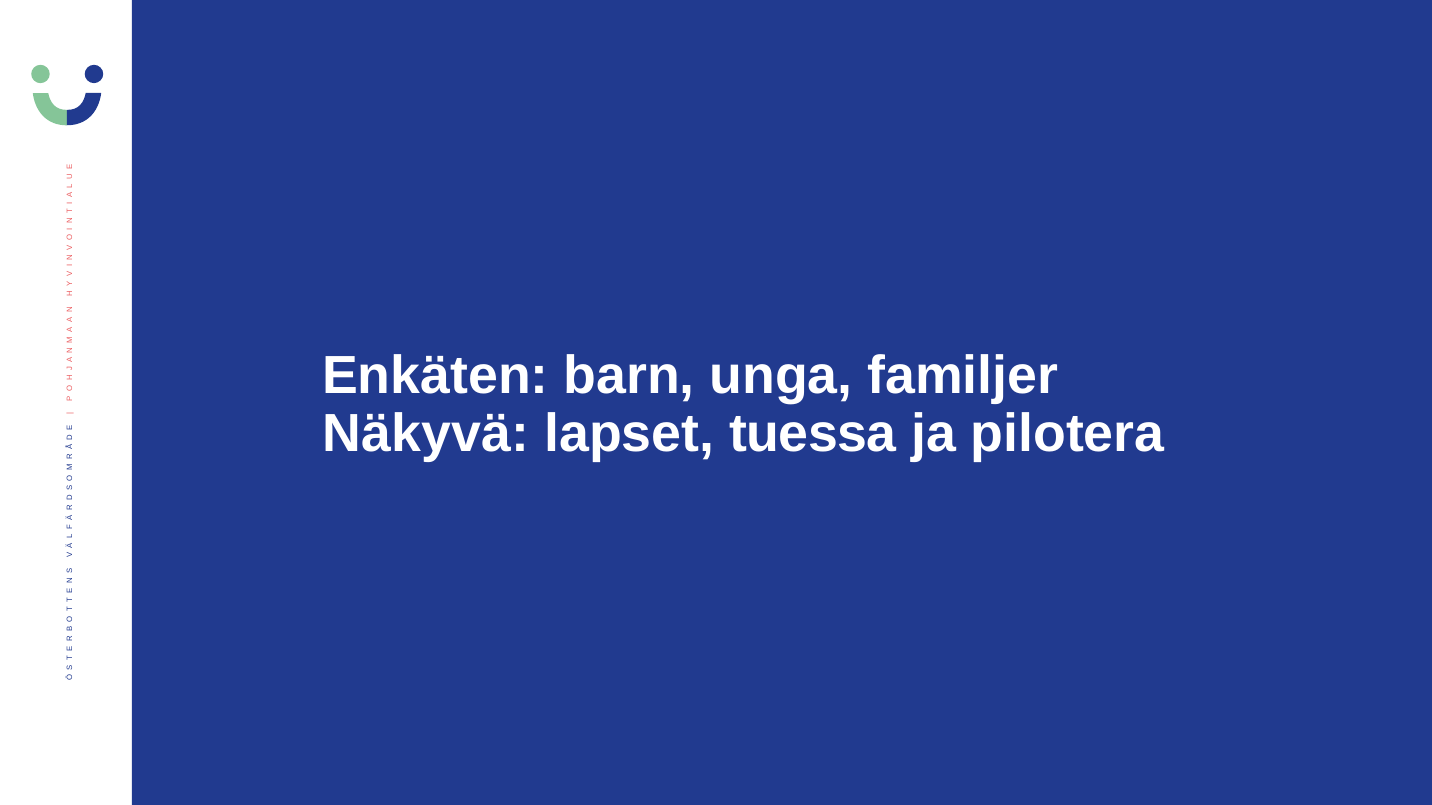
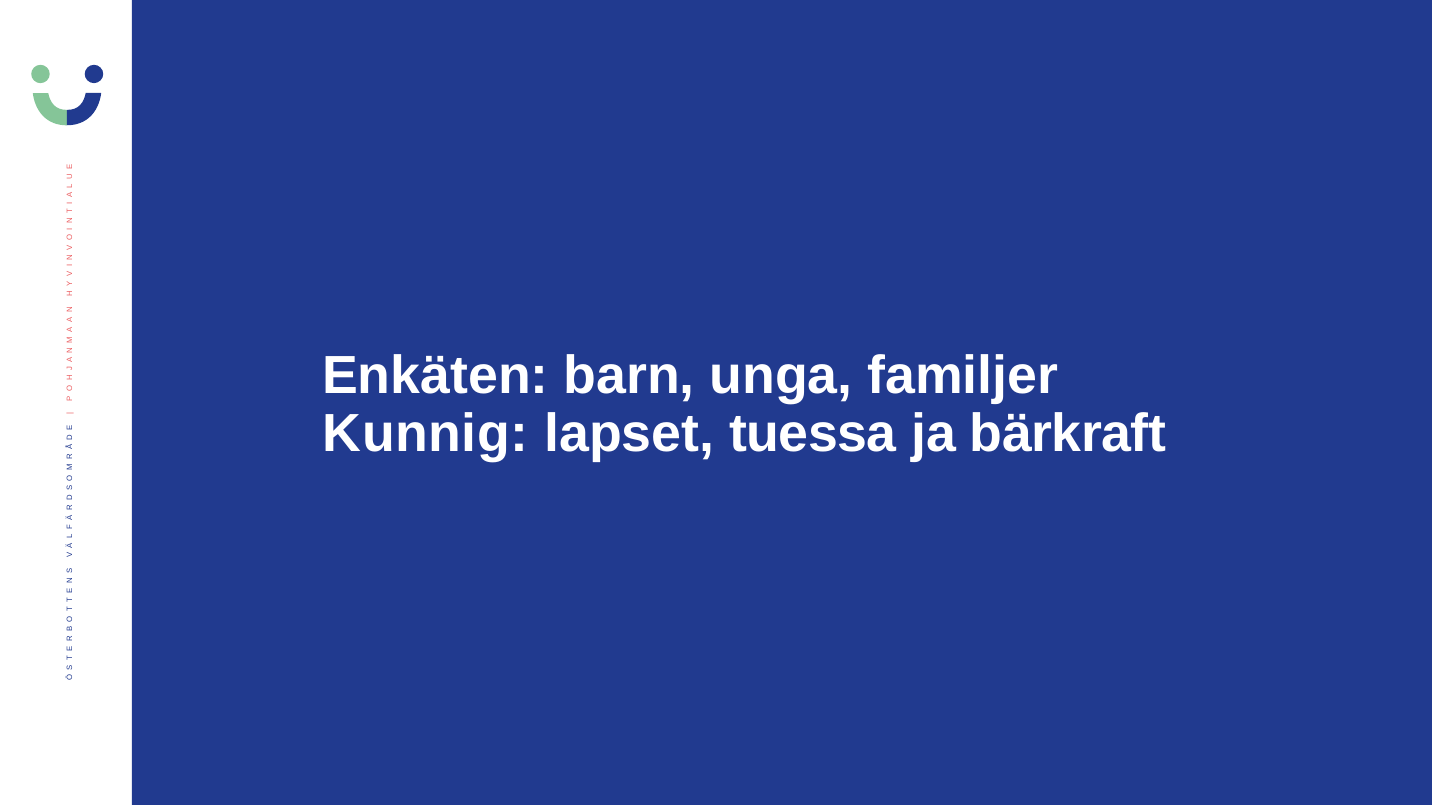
Näkyvä: Näkyvä -> Kunnig
pilotera: pilotera -> bärkraft
